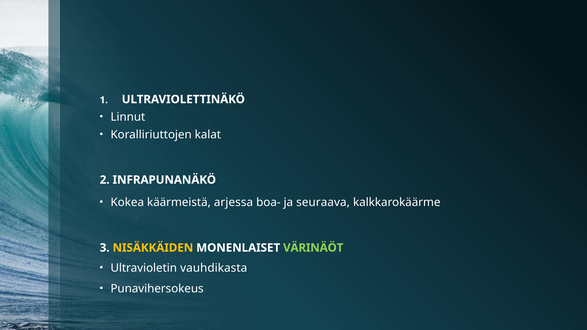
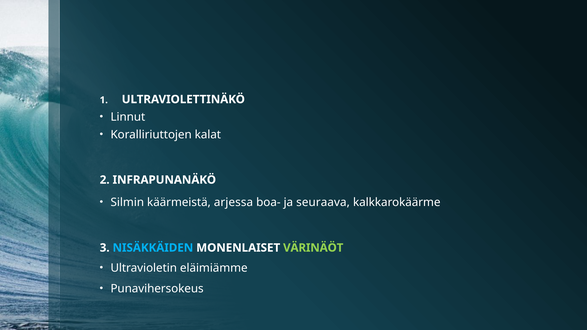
Kokea: Kokea -> Silmin
NISÄKKÄIDEN colour: yellow -> light blue
vauhdikasta: vauhdikasta -> eläimiämme
